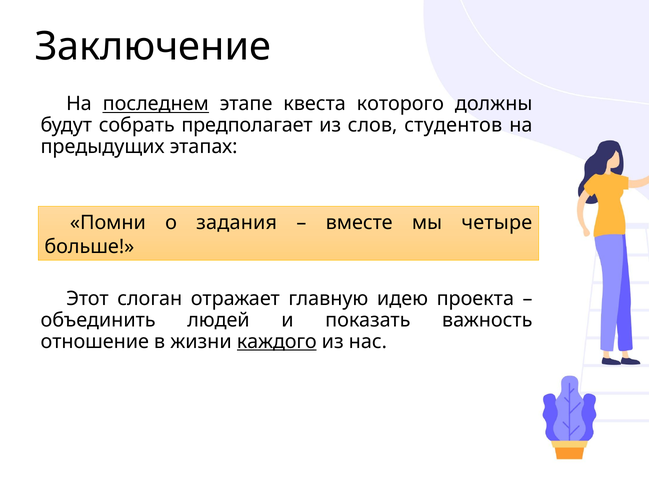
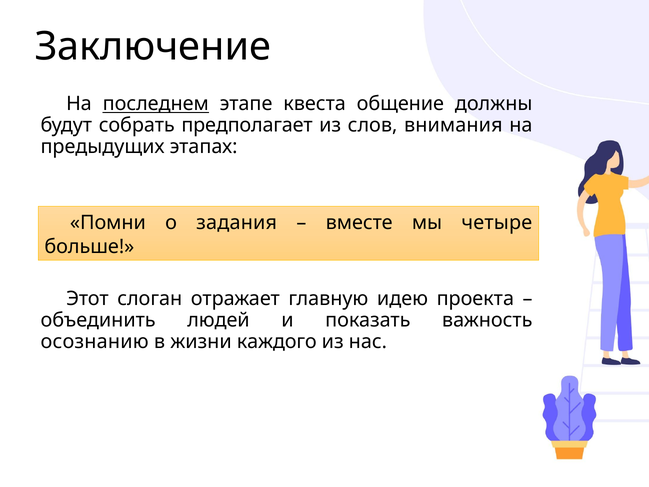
которого: которого -> общение
студентов: студентов -> внимания
отношение: отношение -> осознанию
каждого underline: present -> none
